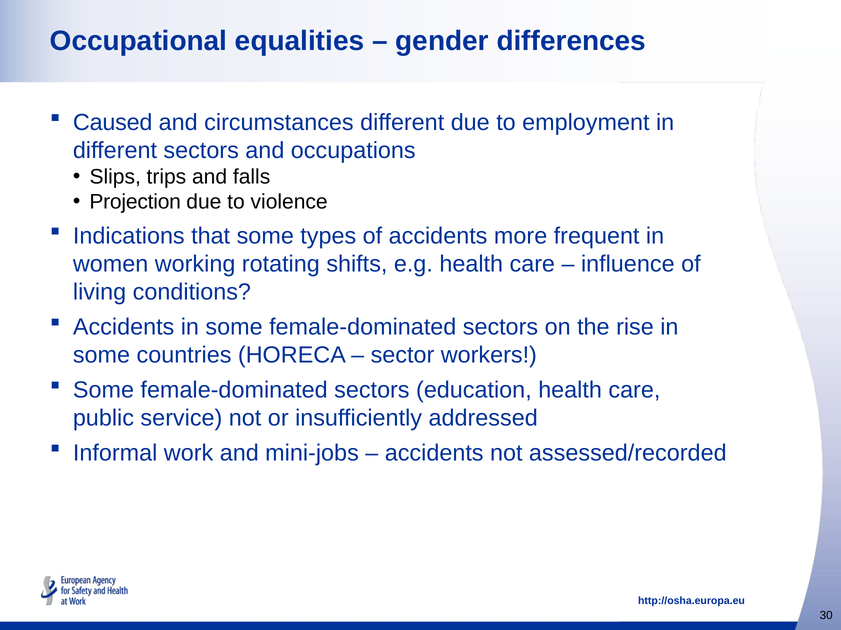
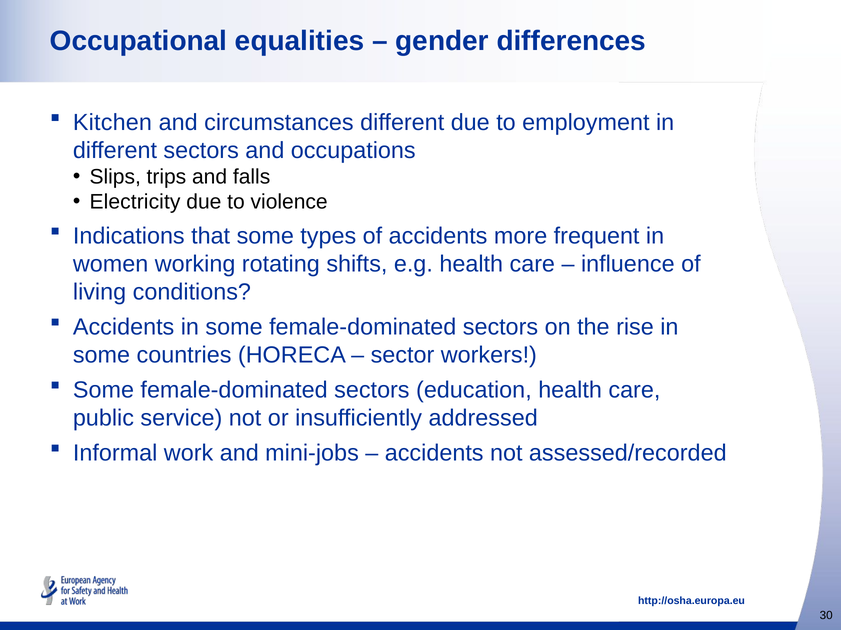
Caused: Caused -> Kitchen
Projection: Projection -> Electricity
